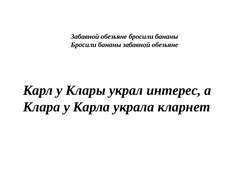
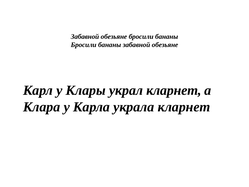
украл интерес: интерес -> кларнет
